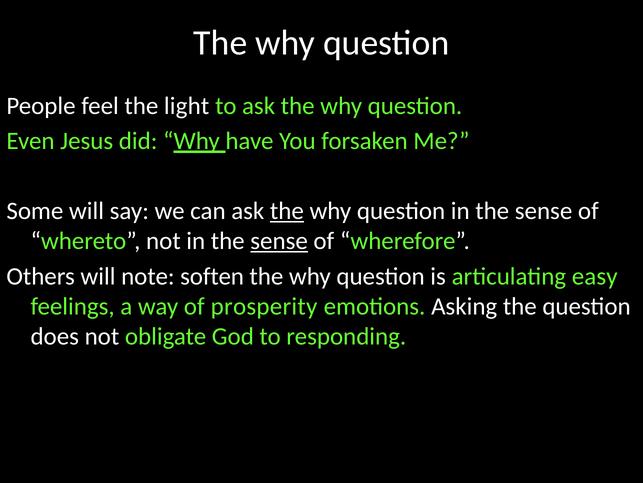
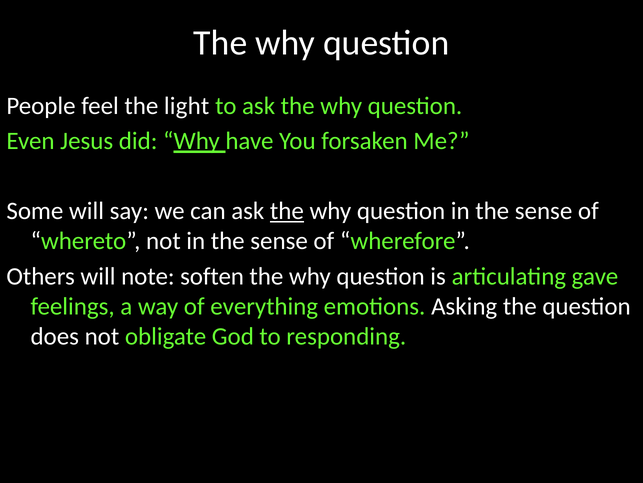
sense at (279, 241) underline: present -> none
easy: easy -> gave
prosperity: prosperity -> everything
